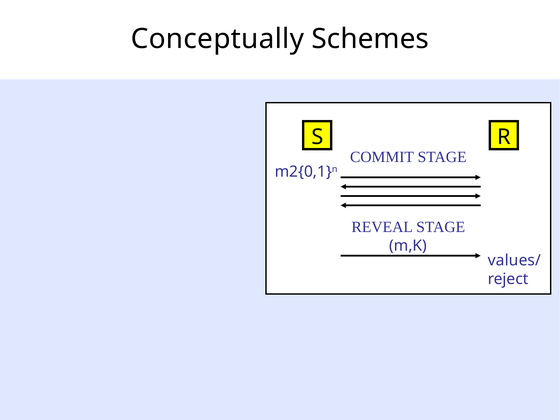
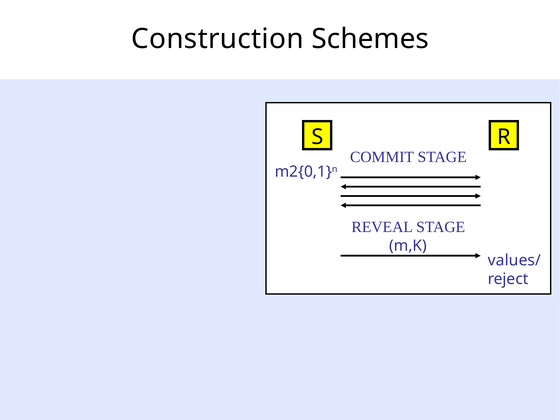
Conceptually: Conceptually -> Construction
